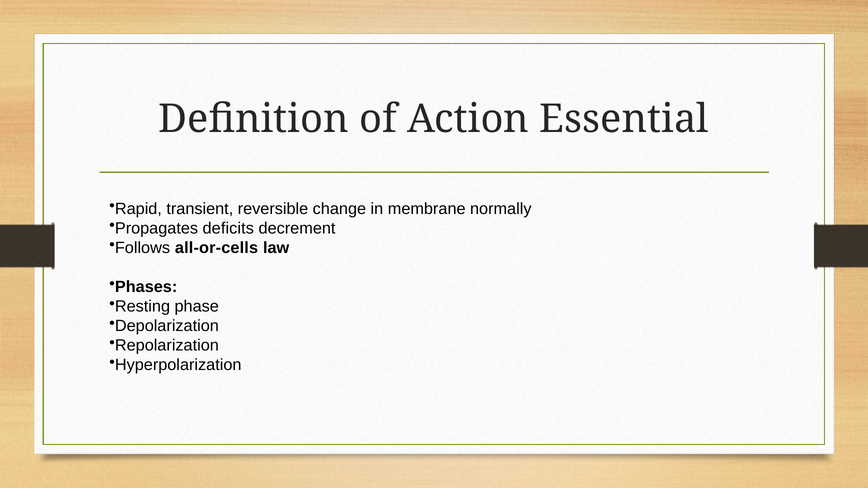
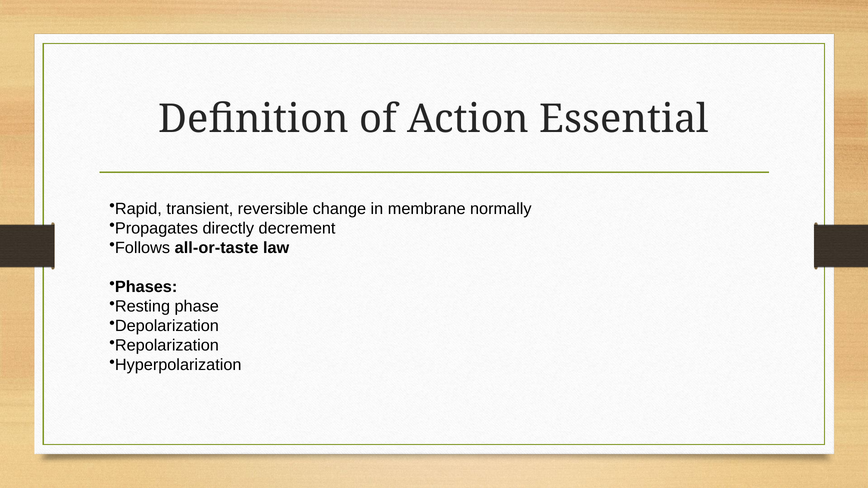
deficits: deficits -> directly
all-or-cells: all-or-cells -> all-or-taste
